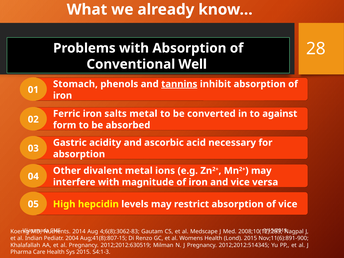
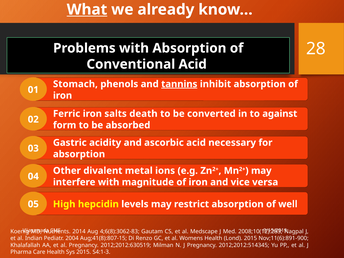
What underline: none -> present
Conventional Well: Well -> Acid
salts metal: metal -> death
of vice: vice -> well
